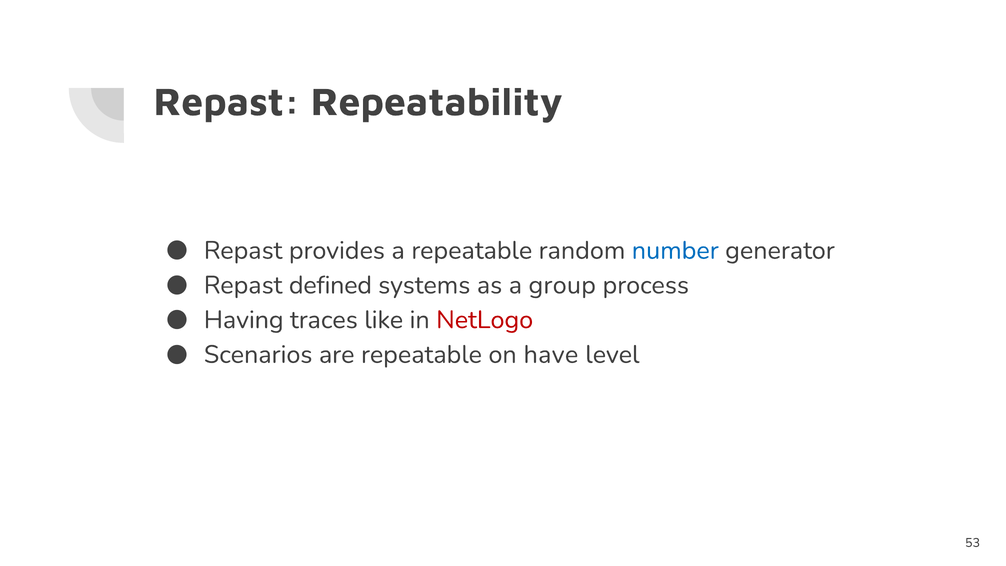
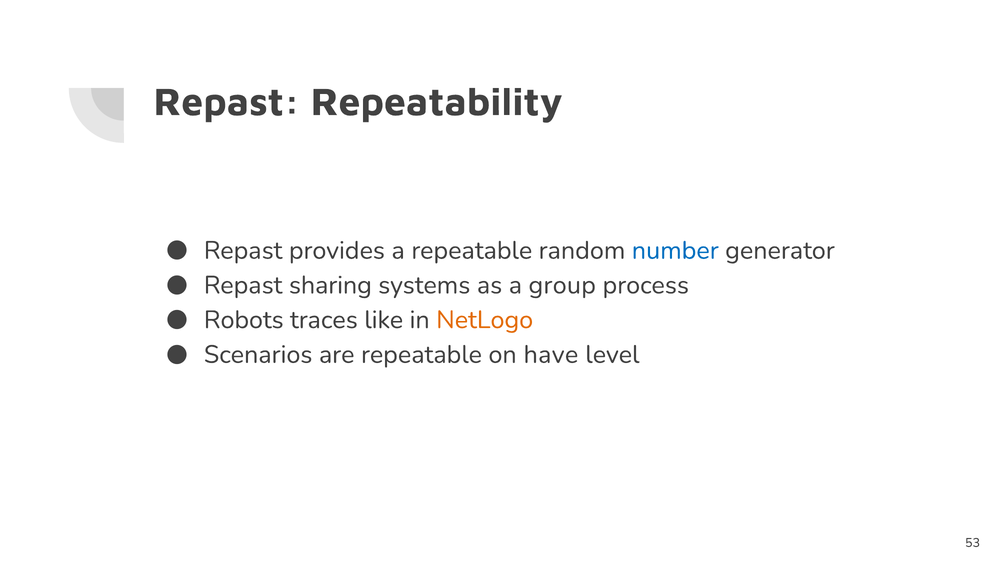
defined: defined -> sharing
Having: Having -> Robots
NetLogo colour: red -> orange
